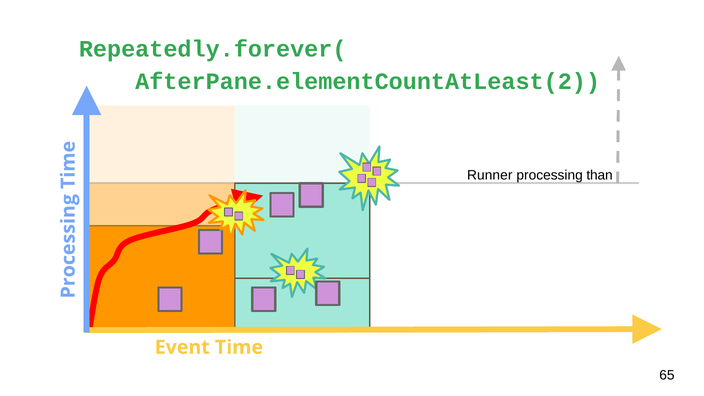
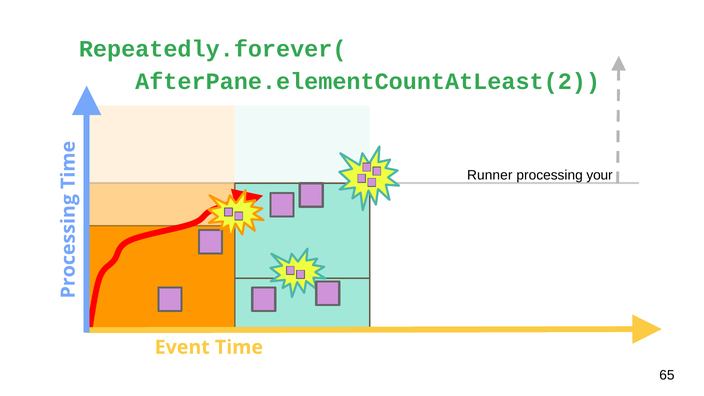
than: than -> your
